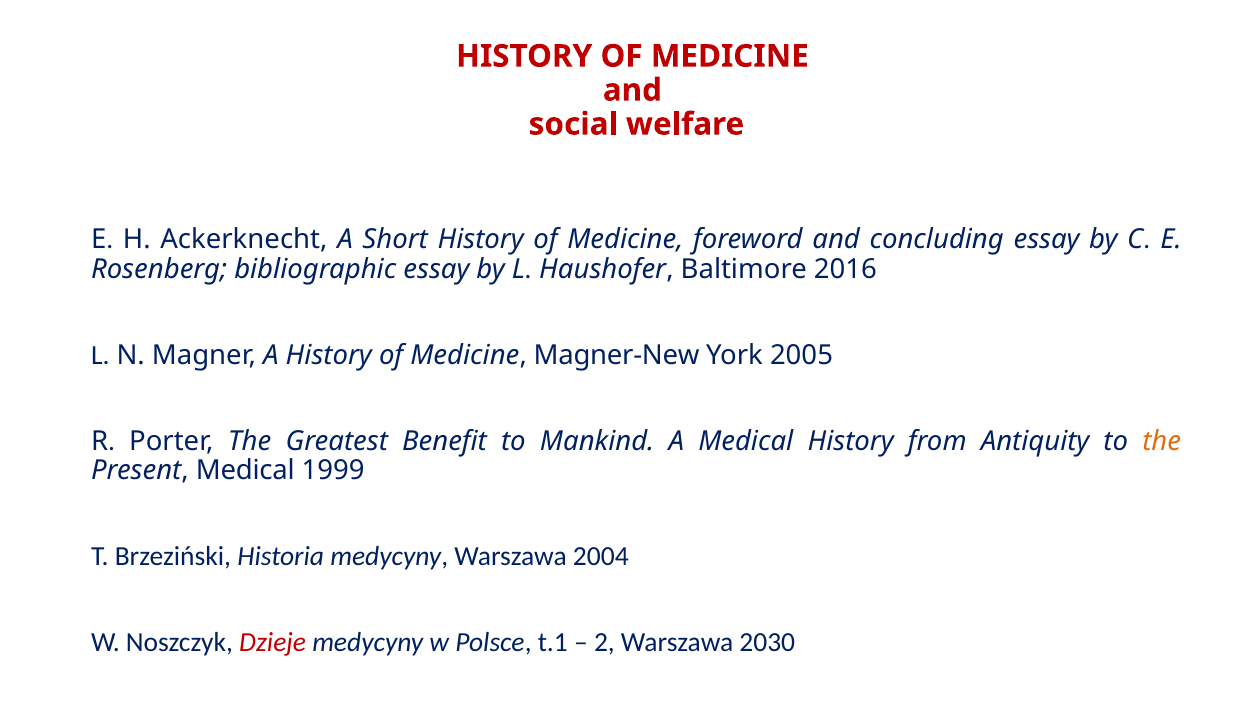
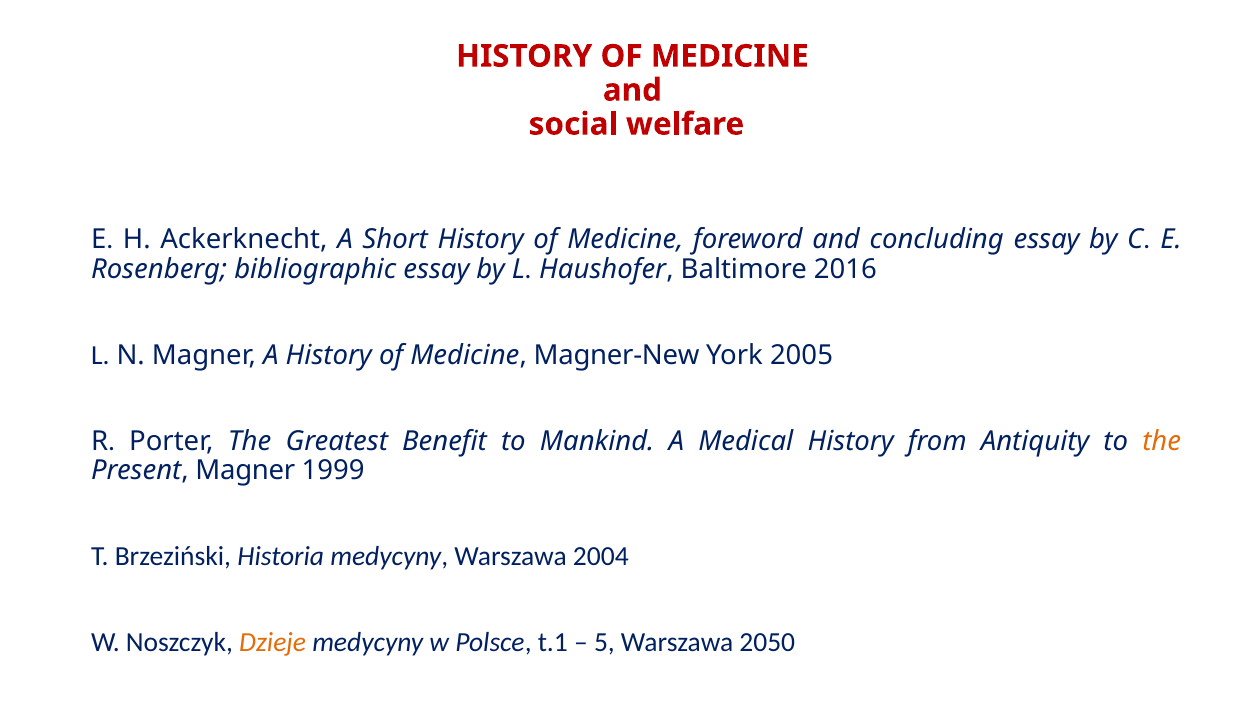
Present Medical: Medical -> Magner
Dzieje colour: red -> orange
2: 2 -> 5
2030: 2030 -> 2050
